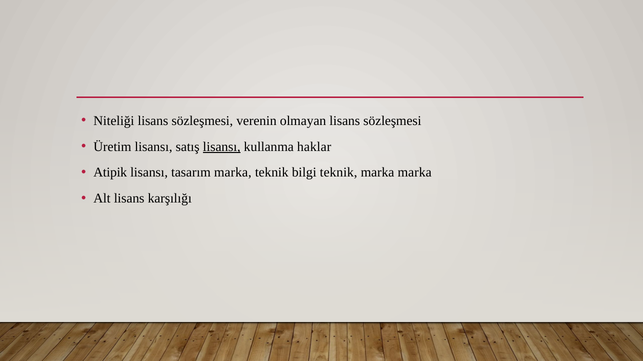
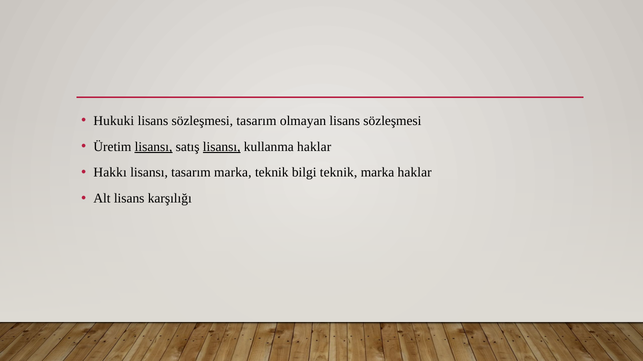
Niteliği: Niteliği -> Hukuki
sözleşmesi verenin: verenin -> tasarım
lisansı at (154, 147) underline: none -> present
Atipik: Atipik -> Hakkı
marka marka: marka -> haklar
